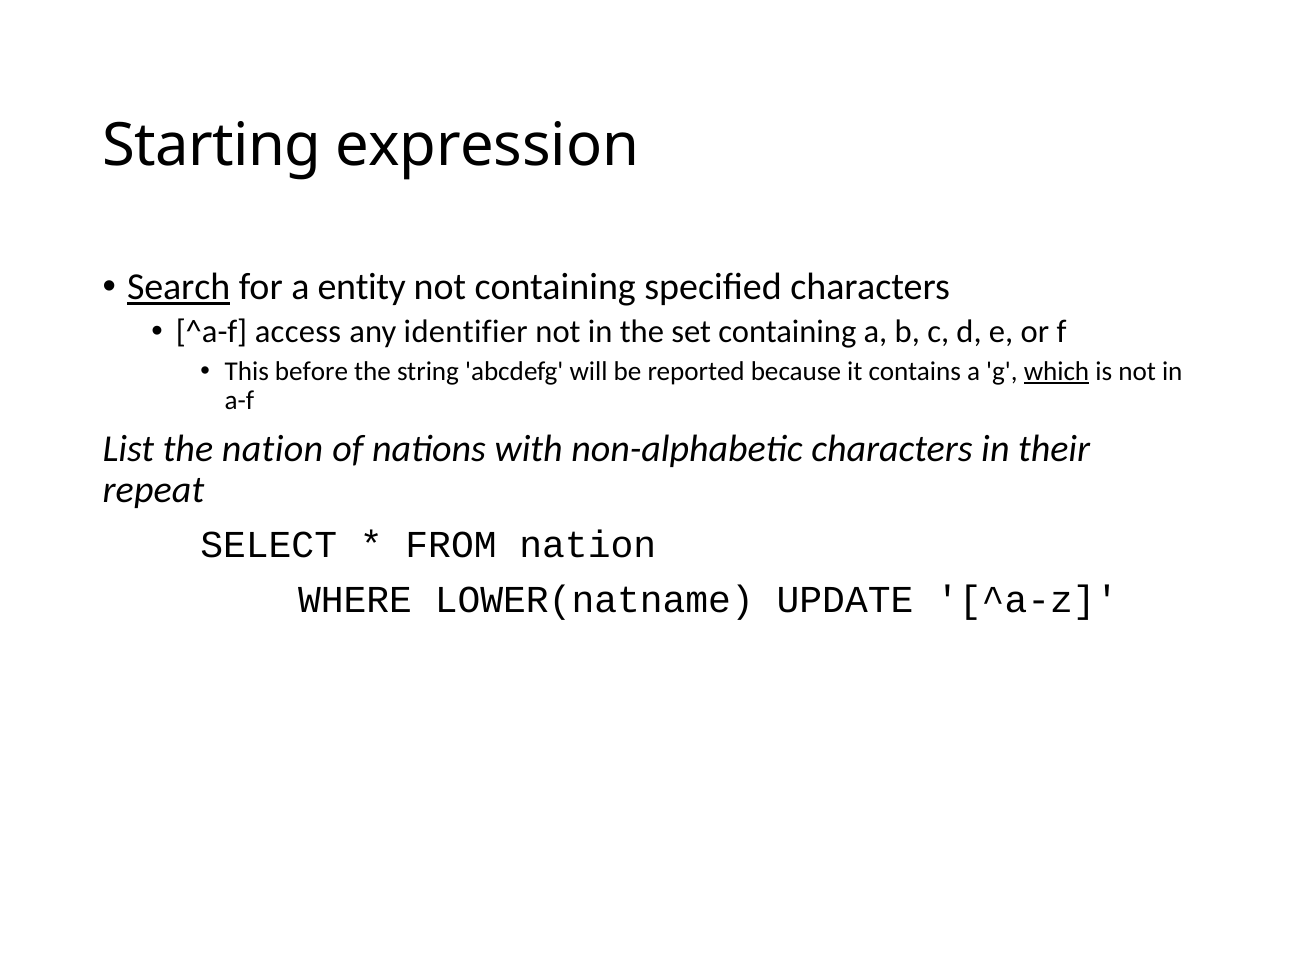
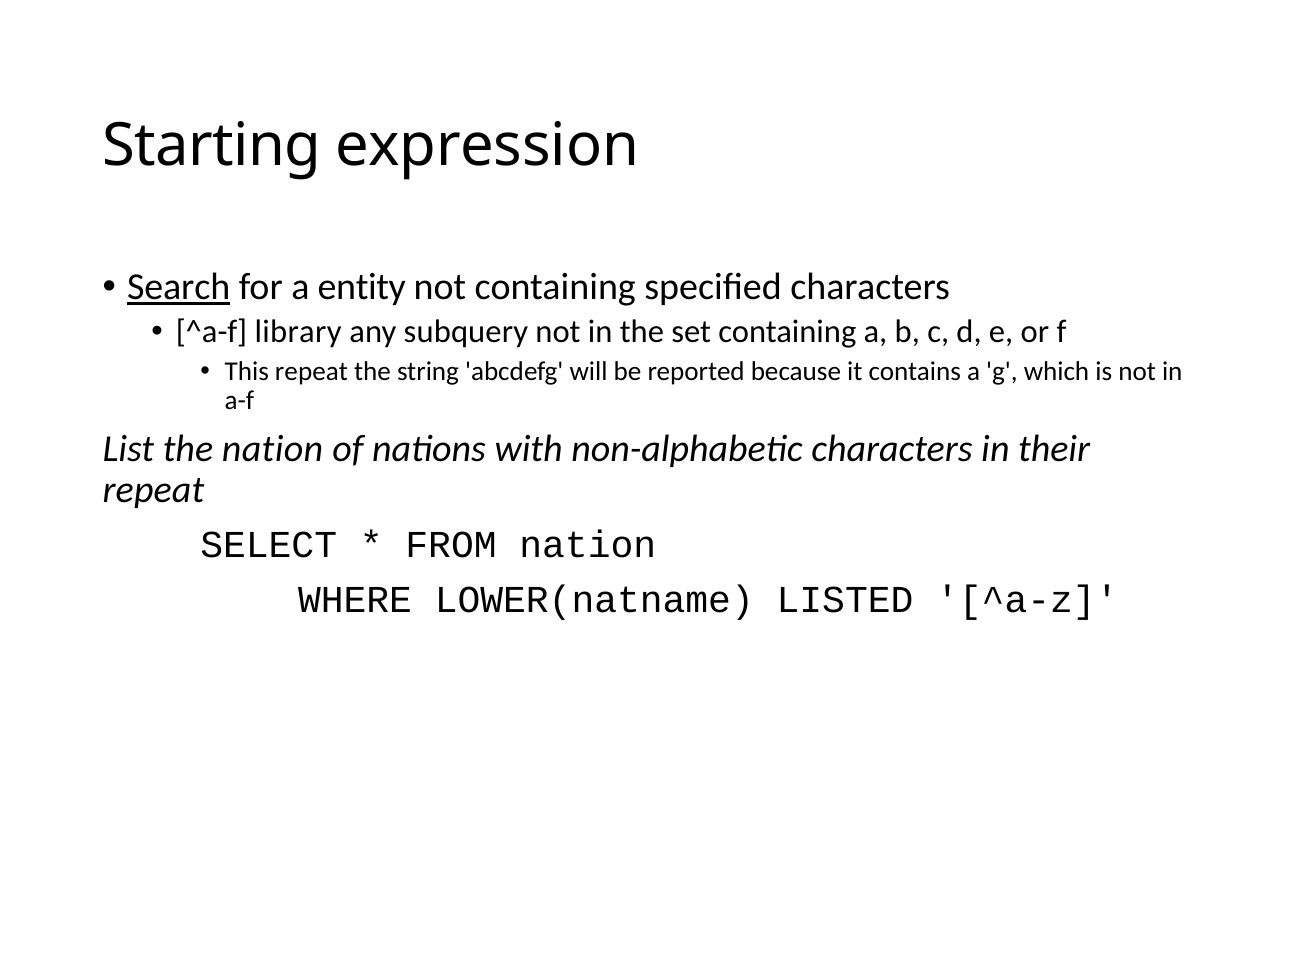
access: access -> library
identifier: identifier -> subquery
This before: before -> repeat
which underline: present -> none
UPDATE: UPDATE -> LISTED
